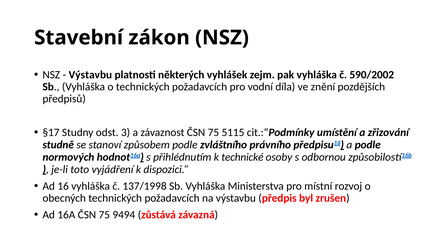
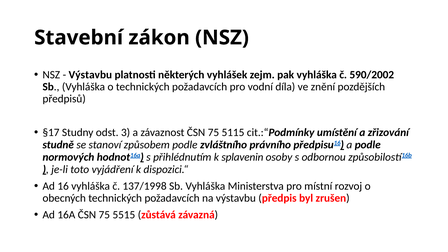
technické: technické -> splavenin
9494: 9494 -> 5515
